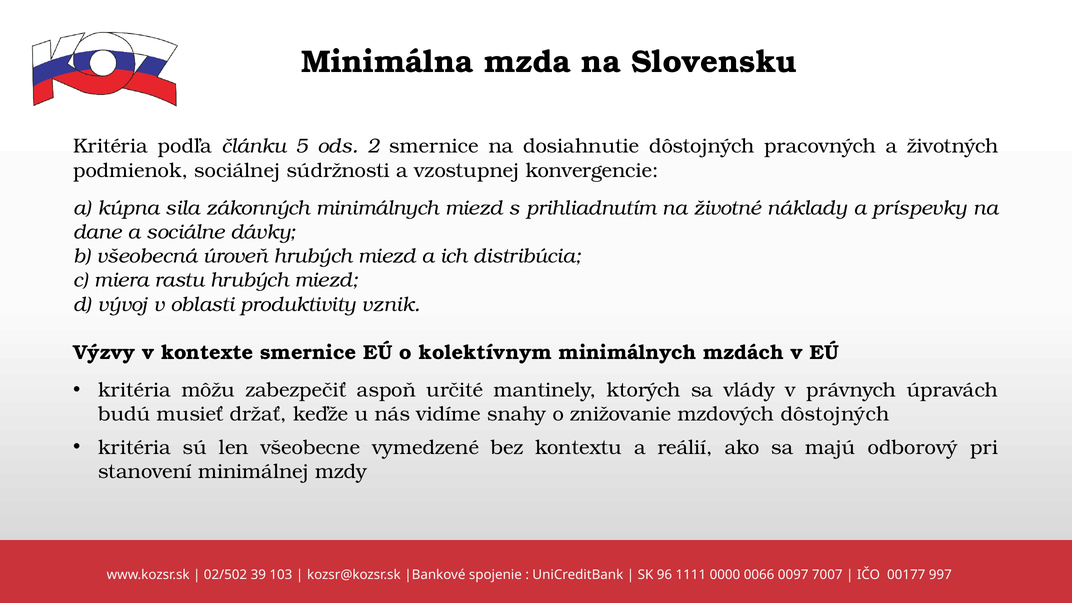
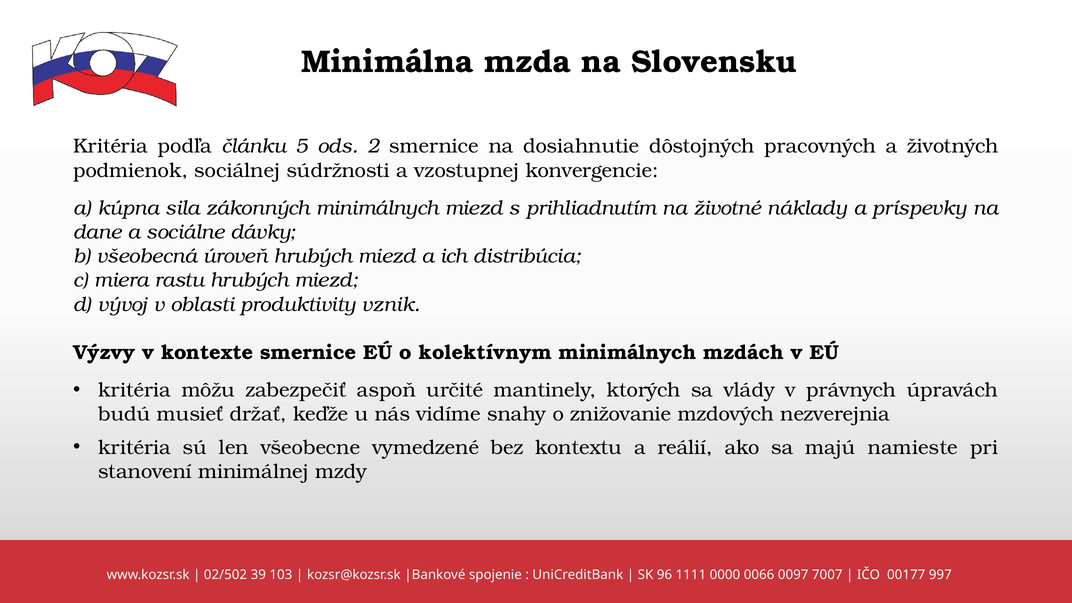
mzdových dôstojných: dôstojných -> nezverejnia
odborový: odborový -> namieste
